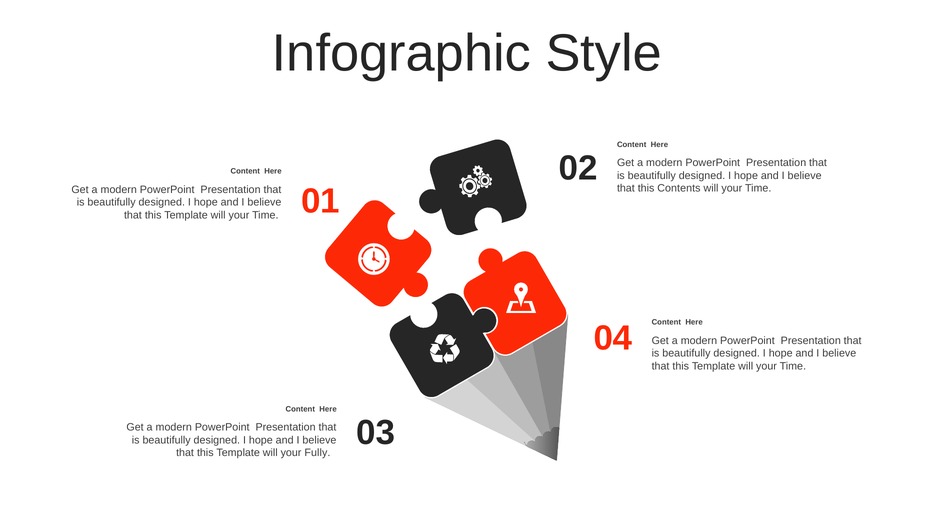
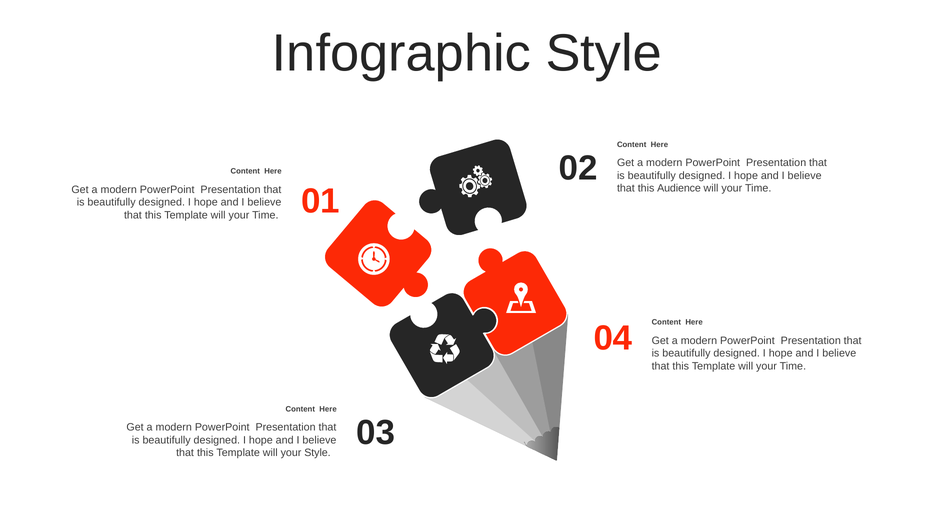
Contents: Contents -> Audience
your Fully: Fully -> Style
